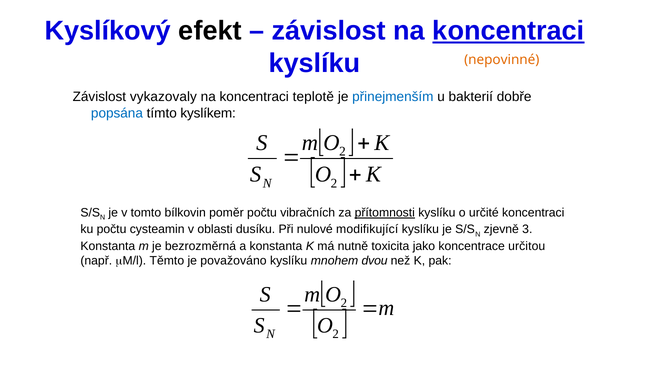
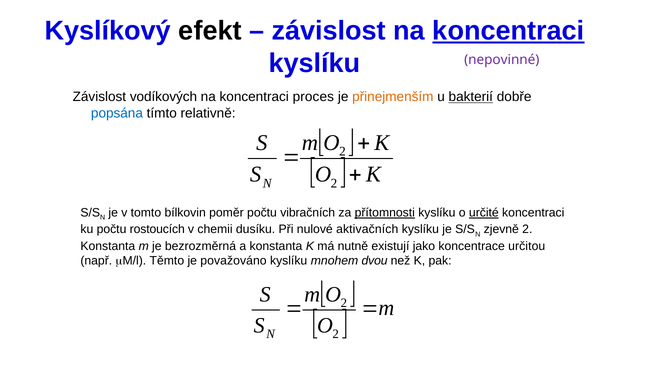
nepovinné colour: orange -> purple
vykazovaly: vykazovaly -> vodíkových
teplotě: teplotě -> proces
přinejmenším colour: blue -> orange
bakterií underline: none -> present
kyslíkem: kyslíkem -> relativně
určité underline: none -> present
cysteamin: cysteamin -> rostoucích
oblasti: oblasti -> chemii
modifikující: modifikující -> aktivačních
zjevně 3: 3 -> 2
toxicita: toxicita -> existují
